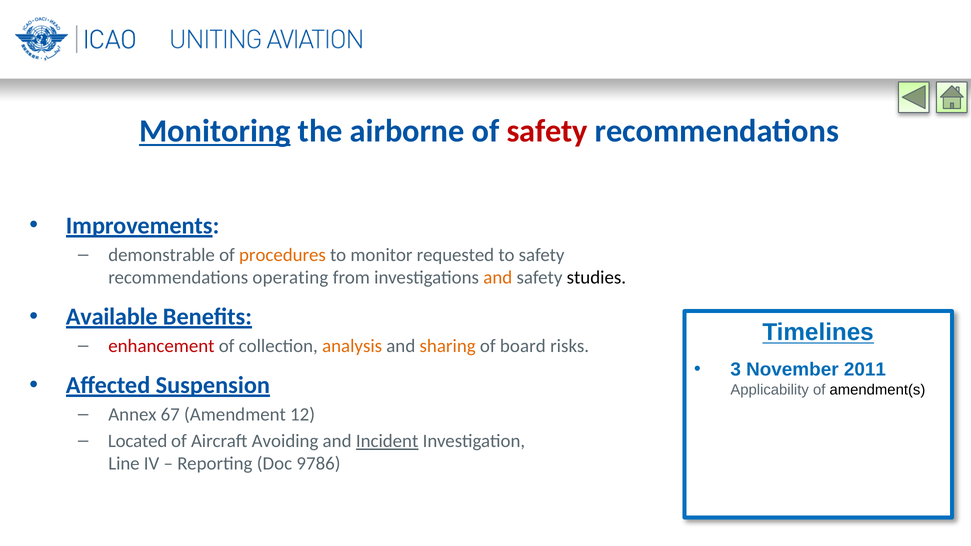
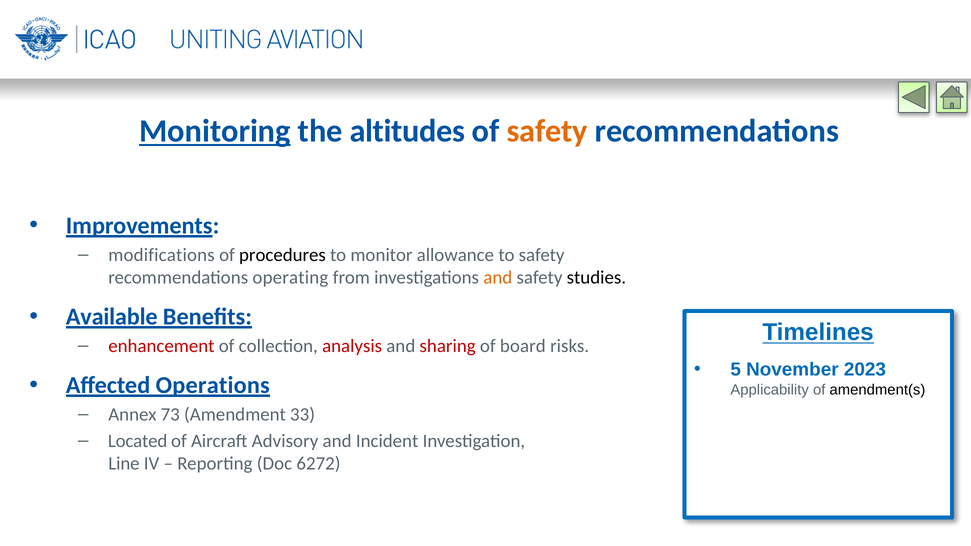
airborne: airborne -> altitudes
safety at (547, 131) colour: red -> orange
demonstrable: demonstrable -> modifications
procedures colour: orange -> black
requested: requested -> allowance
analysis colour: orange -> red
sharing colour: orange -> red
3: 3 -> 5
2011: 2011 -> 2023
Suspension: Suspension -> Operations
67: 67 -> 73
12: 12 -> 33
Avoiding: Avoiding -> Advisory
Incident underline: present -> none
9786: 9786 -> 6272
